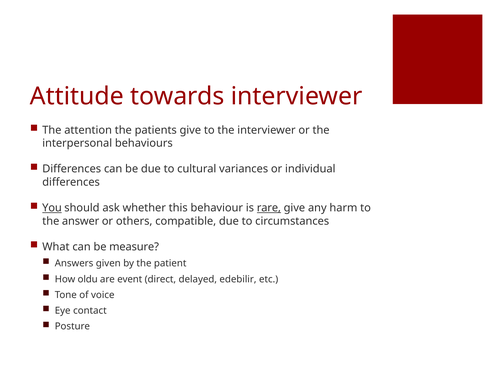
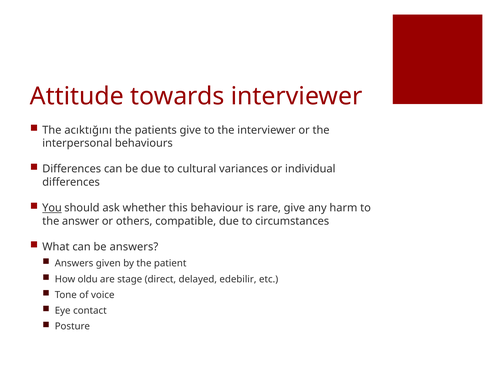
attention: attention -> acıktığını
rare underline: present -> none
be measure: measure -> answers
event: event -> stage
